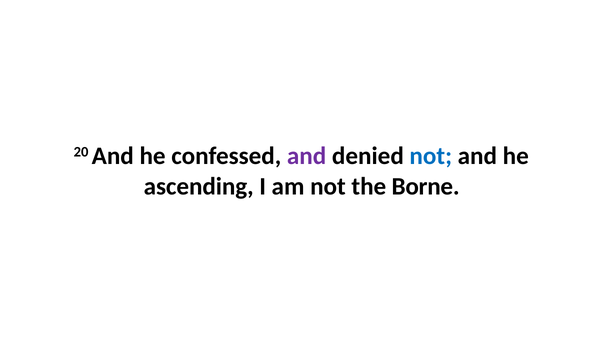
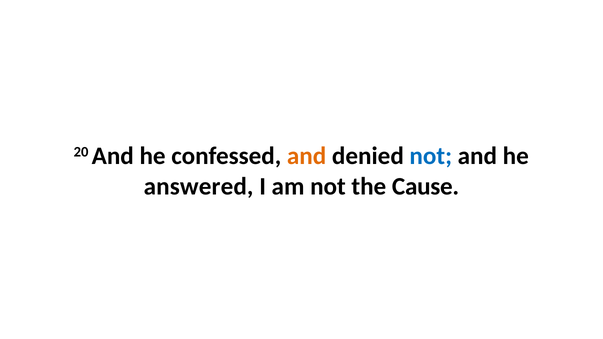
and at (307, 156) colour: purple -> orange
ascending: ascending -> answered
Borne: Borne -> Cause
